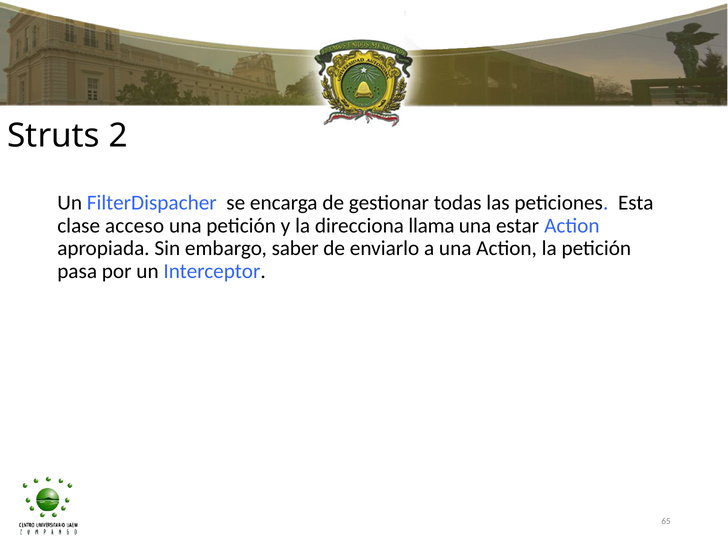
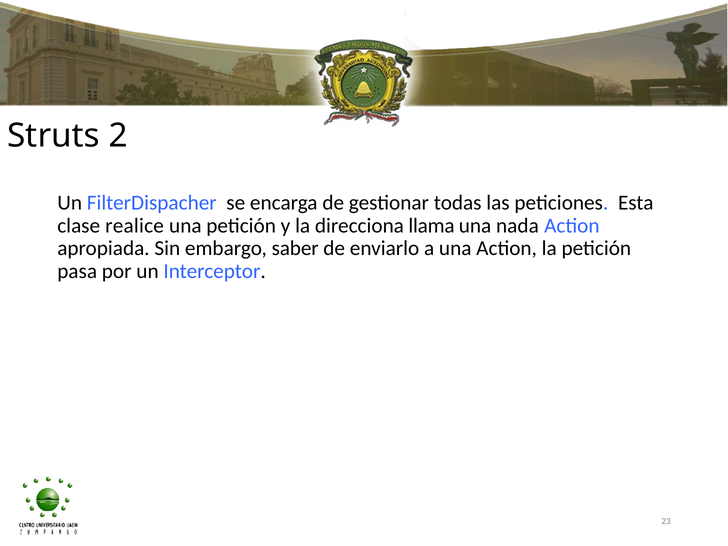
acceso: acceso -> realice
estar: estar -> nada
65: 65 -> 23
